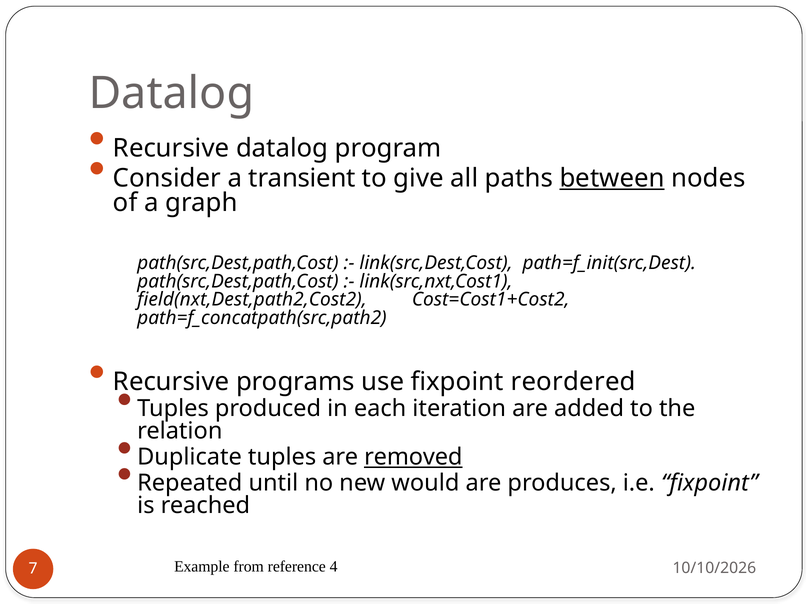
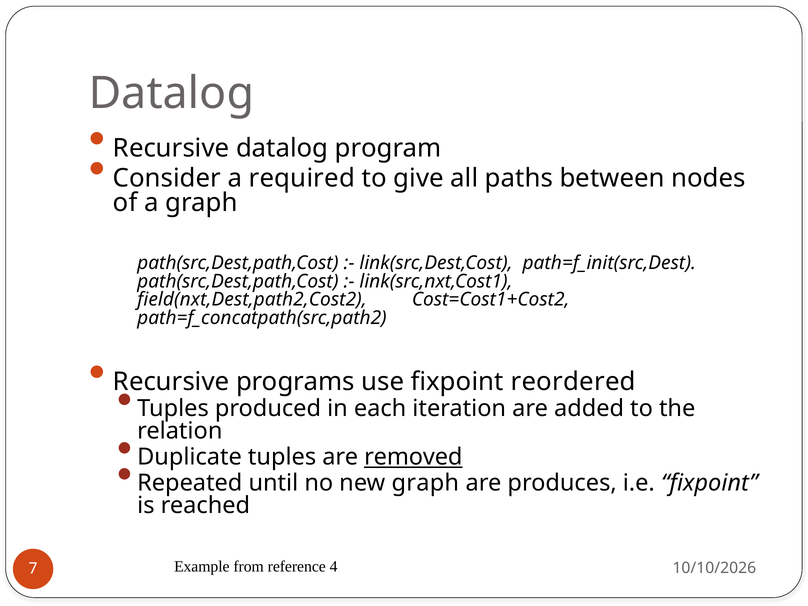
transient: transient -> required
between underline: present -> none
new would: would -> graph
